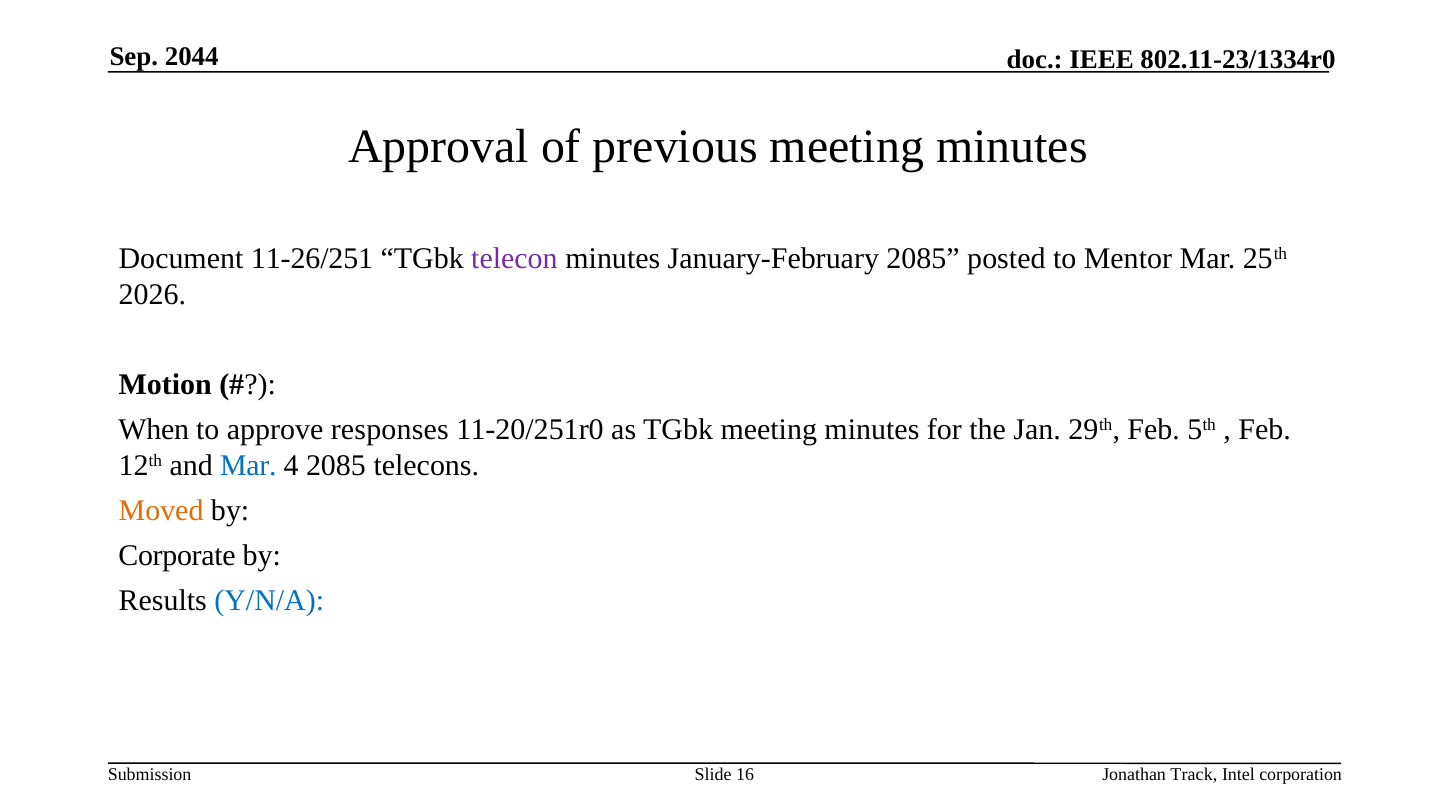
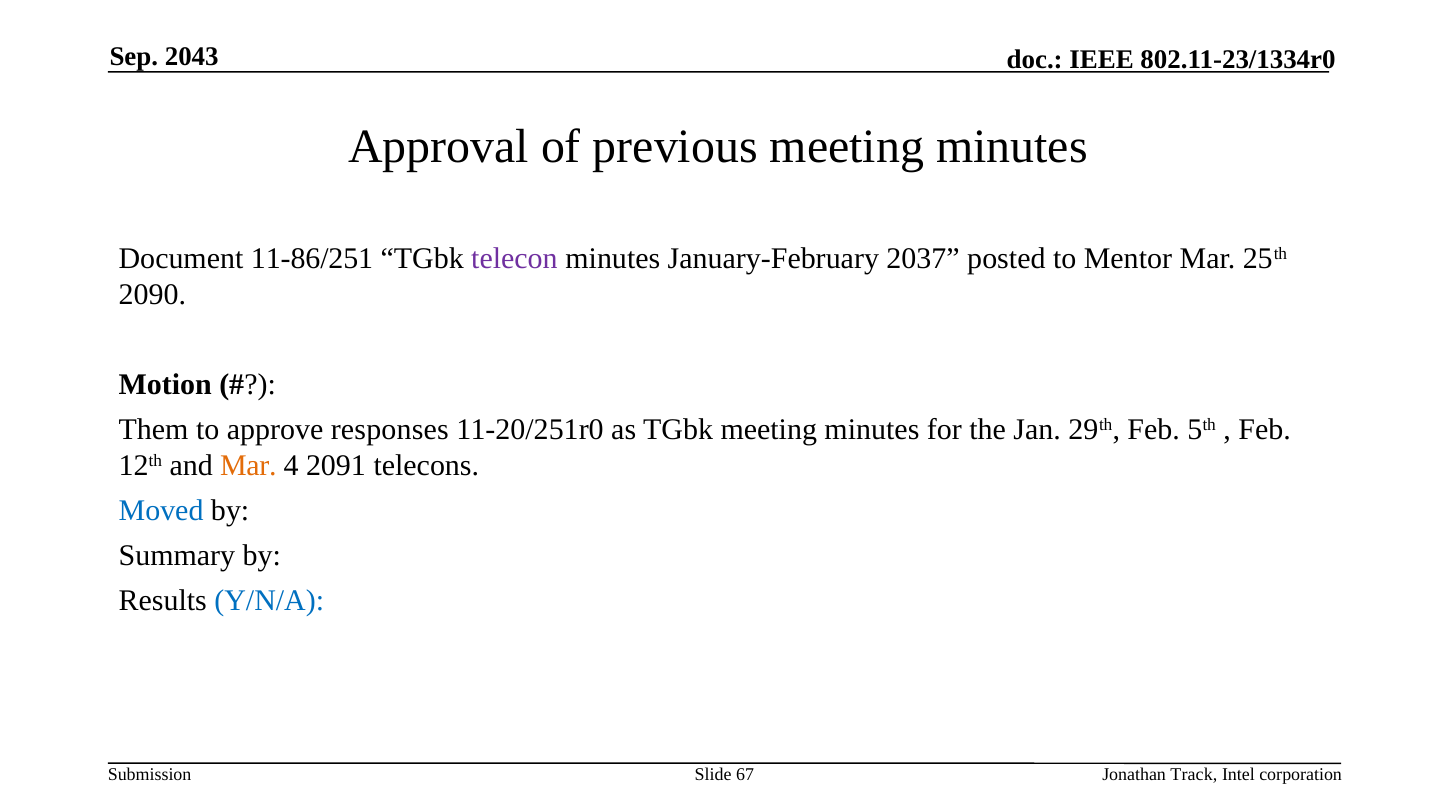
2044: 2044 -> 2043
11-26/251: 11-26/251 -> 11-86/251
January-February 2085: 2085 -> 2037
2026: 2026 -> 2090
When: When -> Them
Mar at (248, 466) colour: blue -> orange
4 2085: 2085 -> 2091
Moved colour: orange -> blue
Corporate: Corporate -> Summary
16: 16 -> 67
